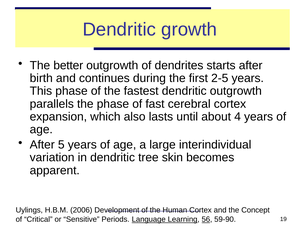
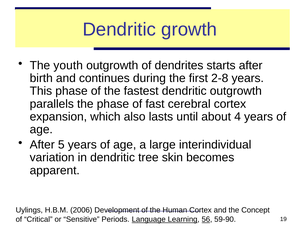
better: better -> youth
2-5: 2-5 -> 2-8
